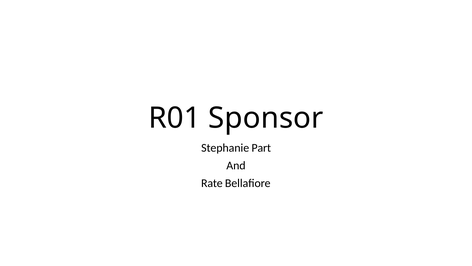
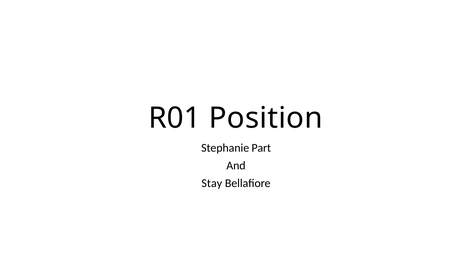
Sponsor: Sponsor -> Position
Rate: Rate -> Stay
